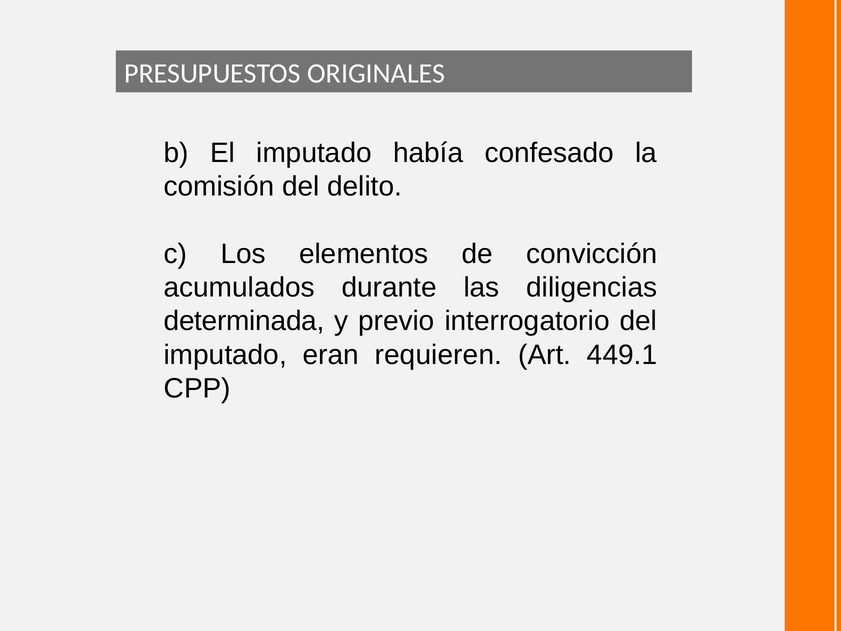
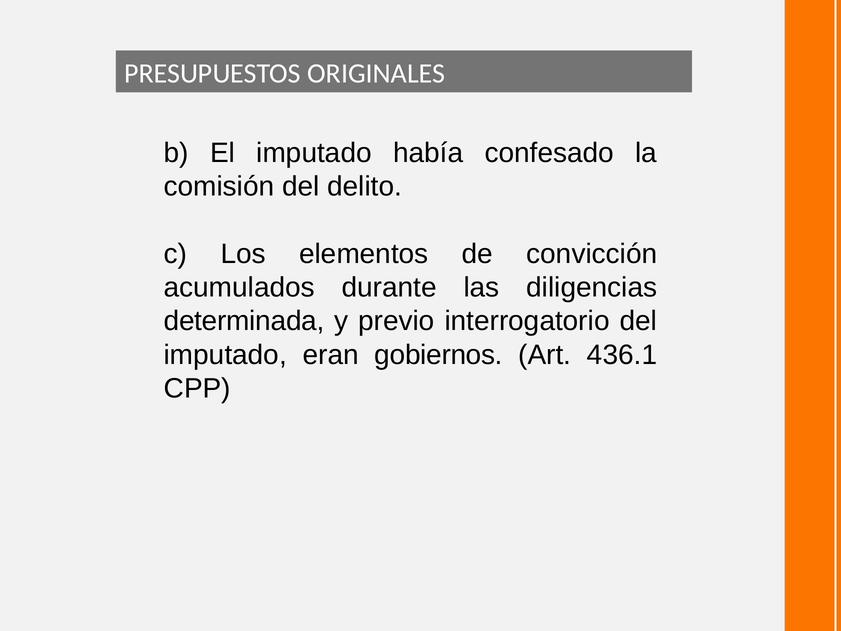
requieren: requieren -> gobiernos
449.1: 449.1 -> 436.1
